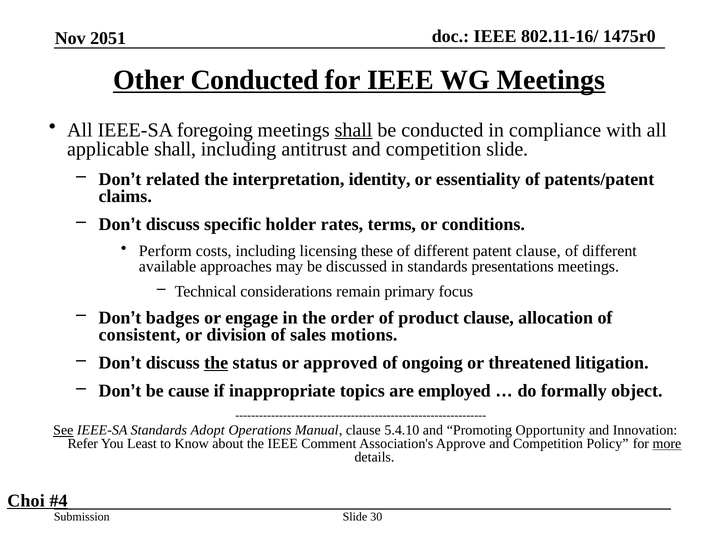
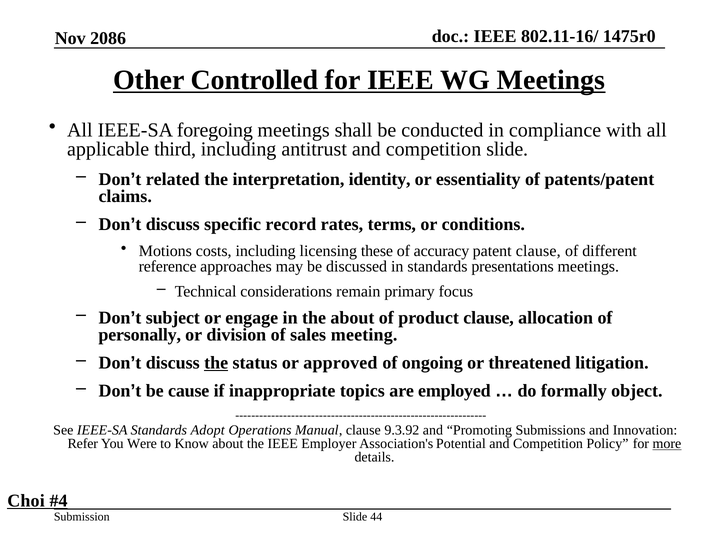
2051: 2051 -> 2086
Other Conducted: Conducted -> Controlled
shall at (354, 130) underline: present -> none
applicable shall: shall -> third
holder: holder -> record
Perform: Perform -> Motions
different at (441, 251): different -> accuracy
available: available -> reference
badges: badges -> subject
the order: order -> about
consistent: consistent -> personally
motions: motions -> meeting
See underline: present -> none
5.4.10: 5.4.10 -> 9.3.92
Opportunity: Opportunity -> Submissions
Least: Least -> Were
Comment: Comment -> Employer
Approve: Approve -> Potential
30: 30 -> 44
